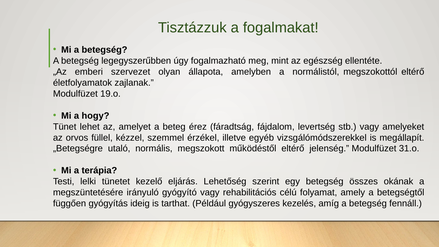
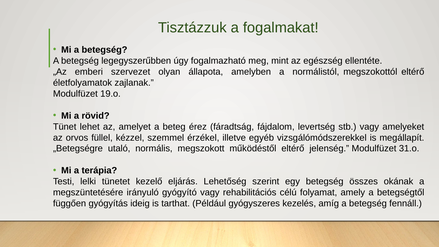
hogy: hogy -> rövid
